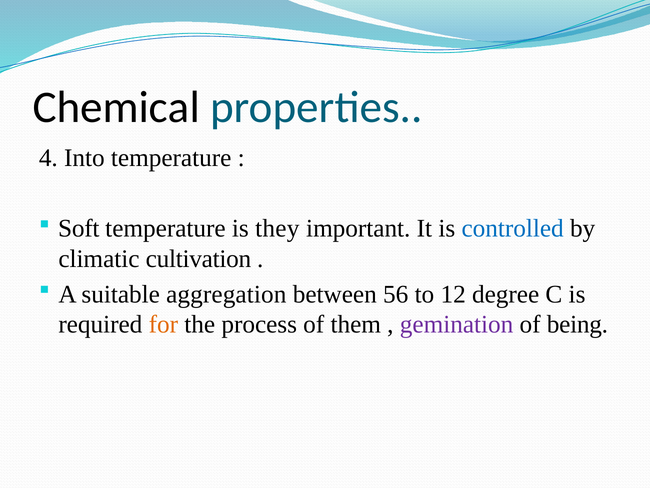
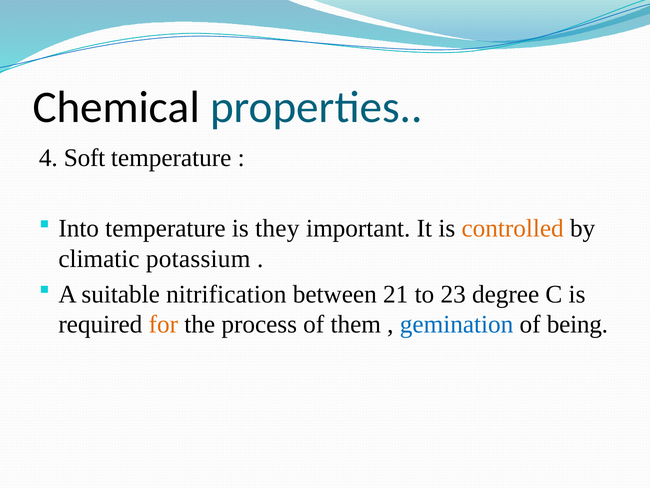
Into: Into -> Soft
Soft: Soft -> Into
controlled colour: blue -> orange
cultivation: cultivation -> potassium
aggregation: aggregation -> nitrification
56: 56 -> 21
12: 12 -> 23
gemination colour: purple -> blue
